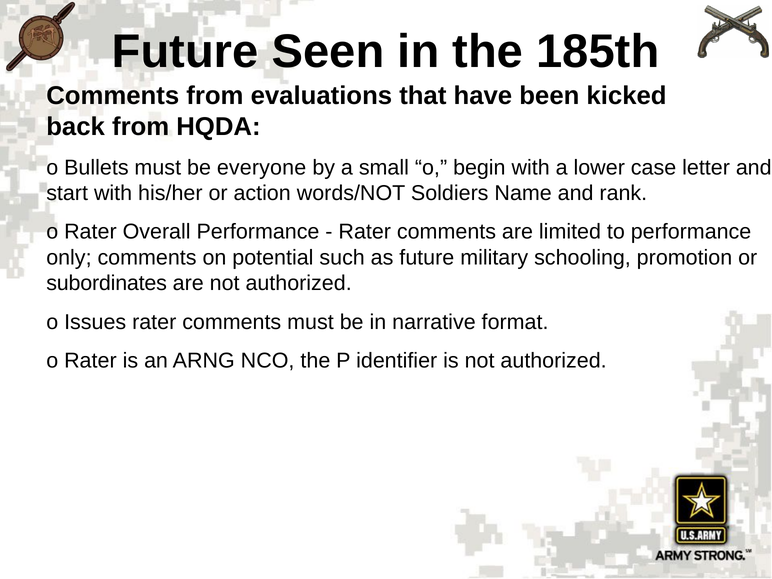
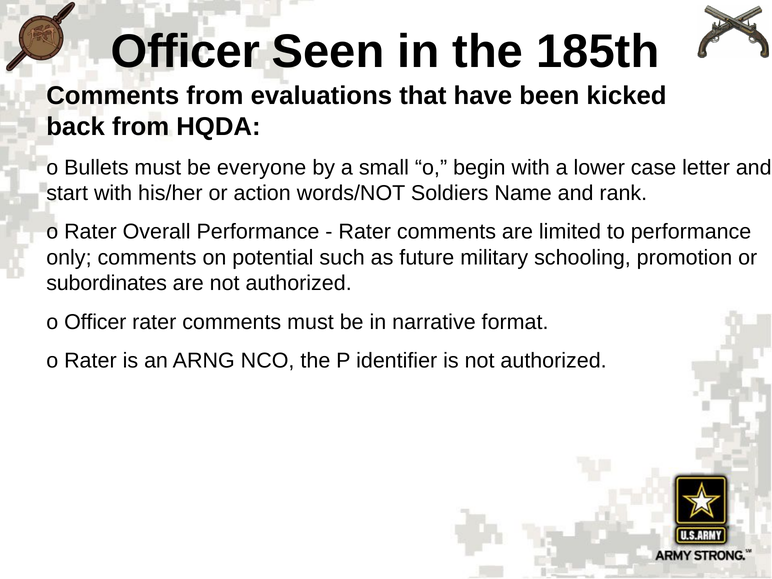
Future at (185, 52): Future -> Officer
o Issues: Issues -> Officer
